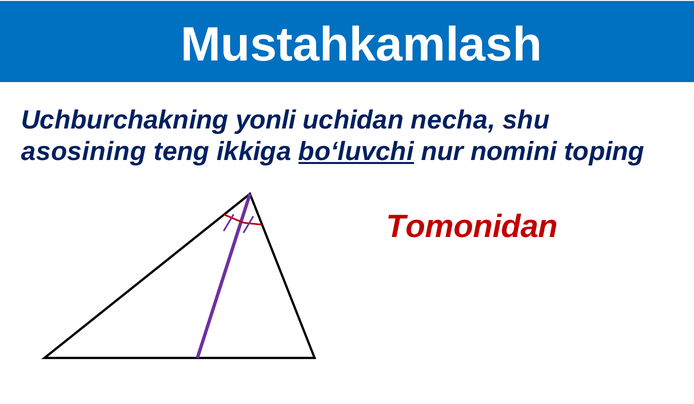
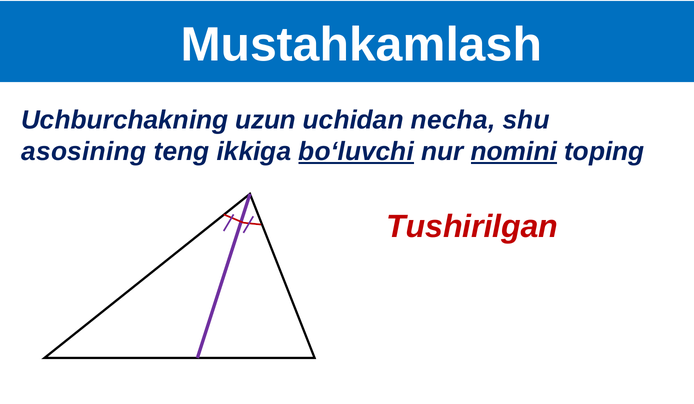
yonli: yonli -> uzun
nomini underline: none -> present
Tomonidan: Tomonidan -> Tushirilgan
